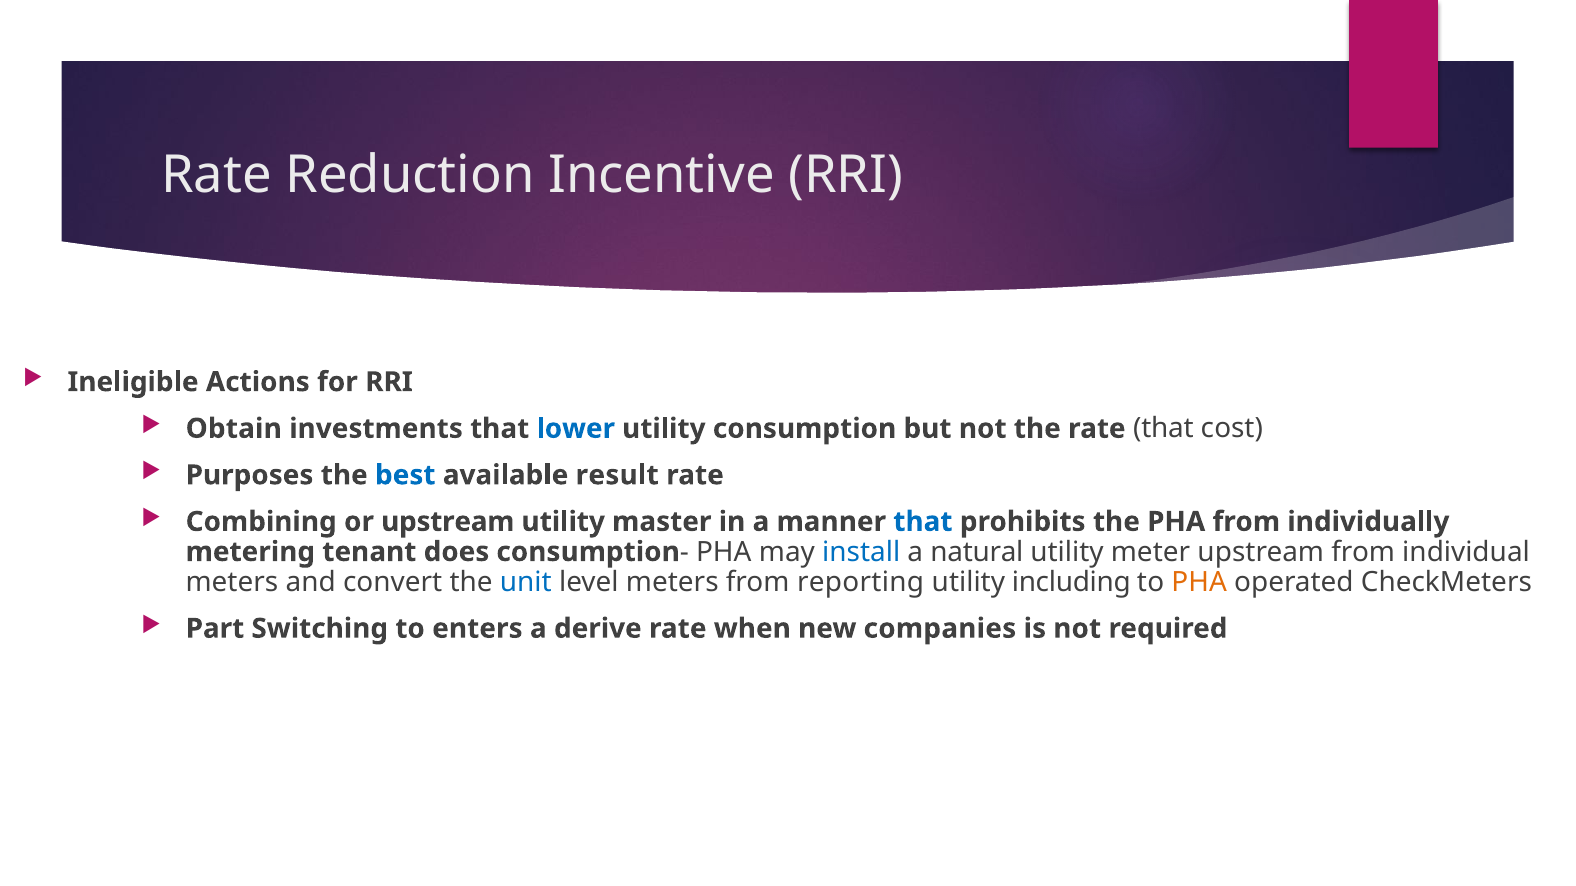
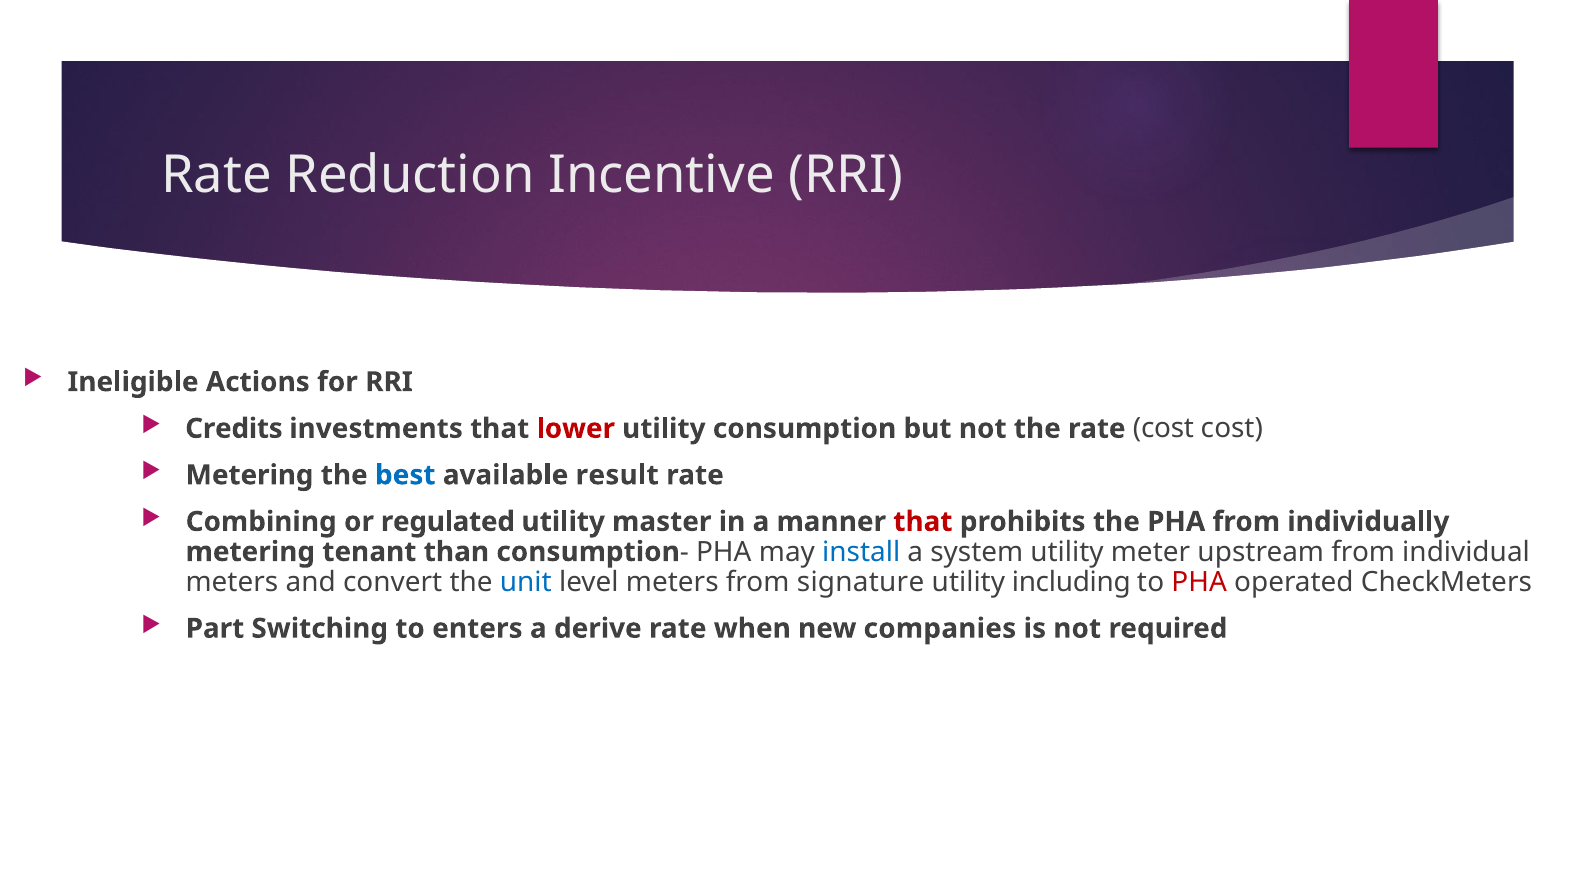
Obtain: Obtain -> Credits
lower colour: blue -> red
rate that: that -> cost
Purposes at (250, 475): Purposes -> Metering
or upstream: upstream -> regulated
that at (923, 522) colour: blue -> red
does: does -> than
natural: natural -> system
reporting: reporting -> signature
PHA at (1199, 582) colour: orange -> red
